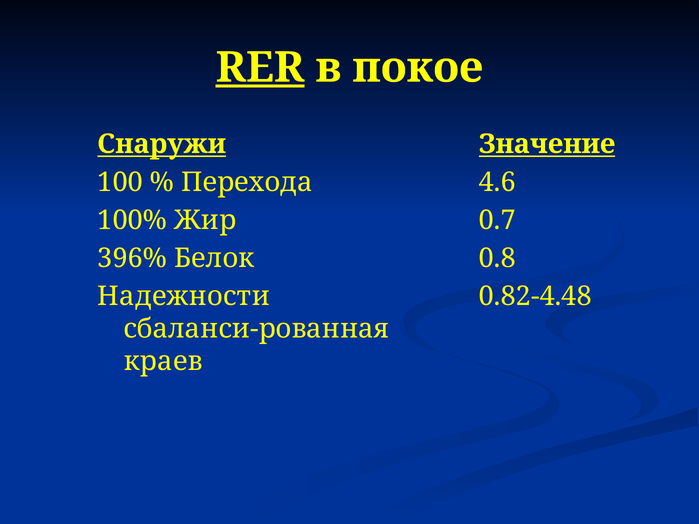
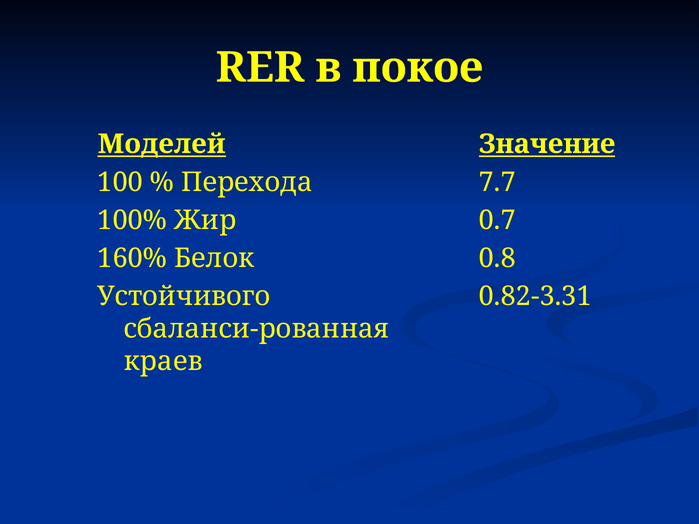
RER underline: present -> none
Снаружи: Снаружи -> Моделей
4.6: 4.6 -> 7.7
396%: 396% -> 160%
Надежности: Надежности -> Устойчивого
0.82-4.48: 0.82-4.48 -> 0.82-3.31
